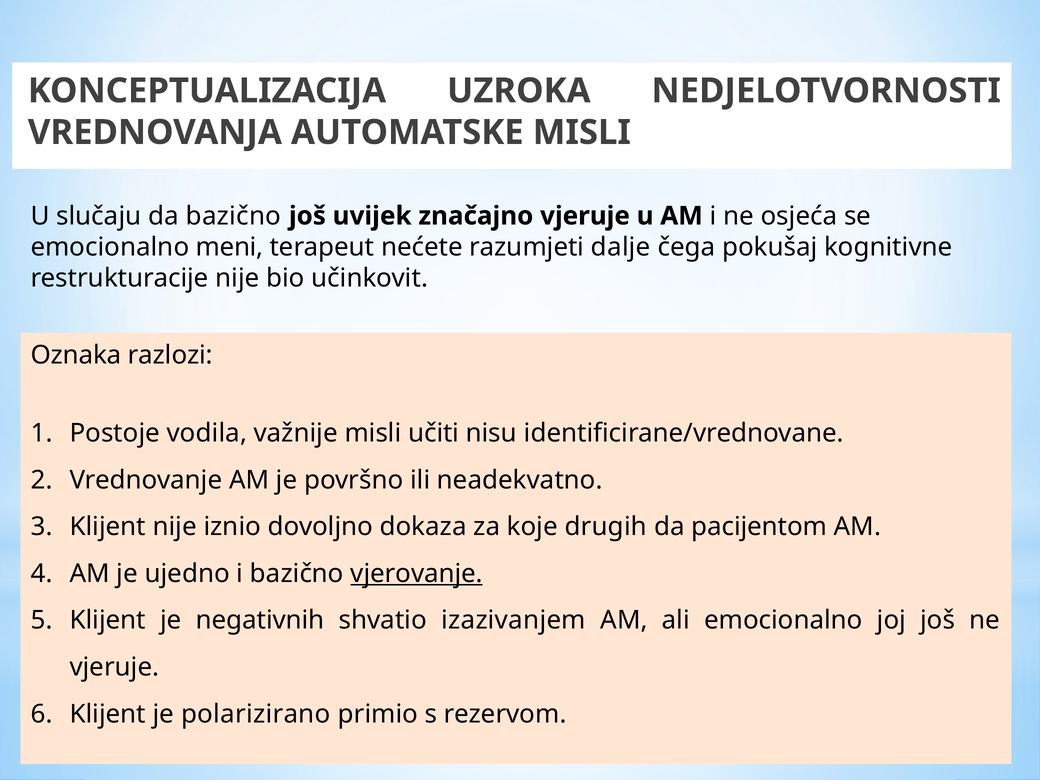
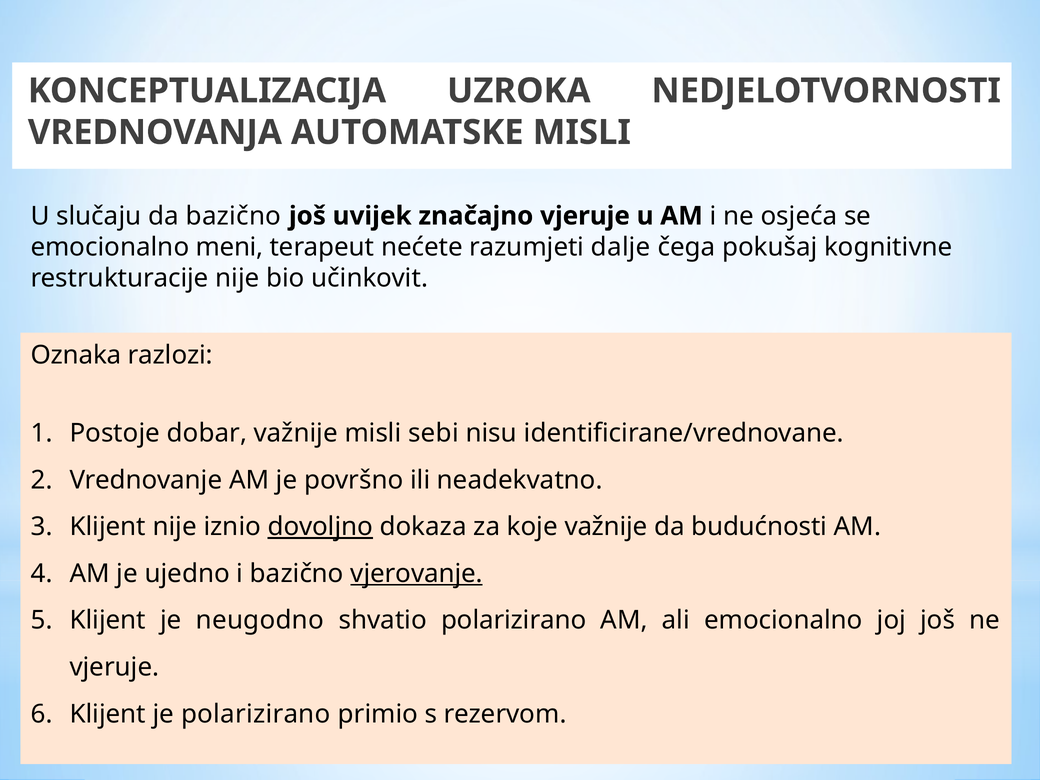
vodila: vodila -> dobar
učiti: učiti -> sebi
dovoljno underline: none -> present
koje drugih: drugih -> važnije
pacijentom: pacijentom -> budućnosti
negativnih: negativnih -> neugodno
shvatio izazivanjem: izazivanjem -> polarizirano
